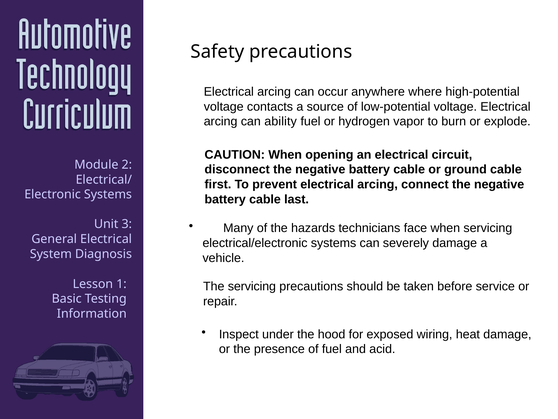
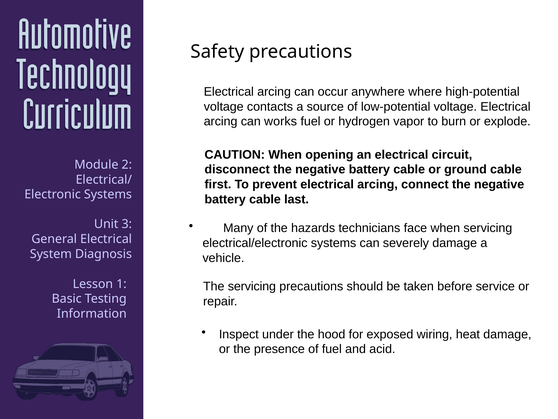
ability: ability -> works
